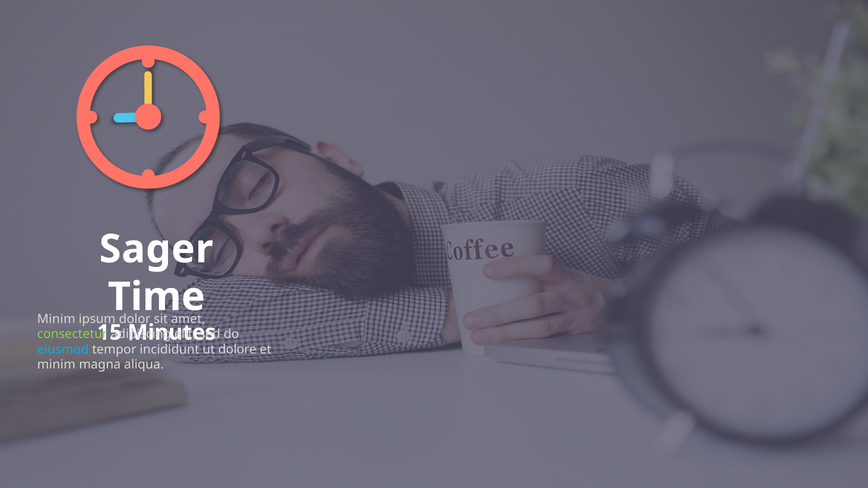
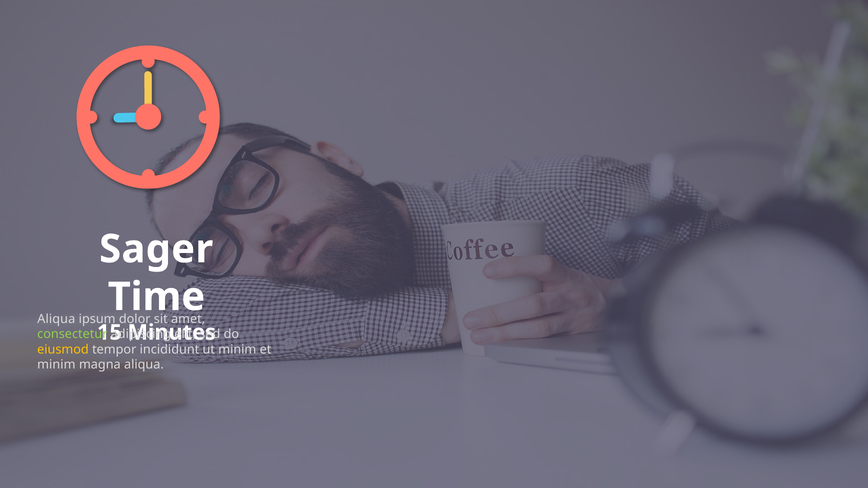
Minim at (56, 319): Minim -> Aliqua
eiusmod colour: light blue -> yellow
dolore at (237, 350): dolore -> minim
